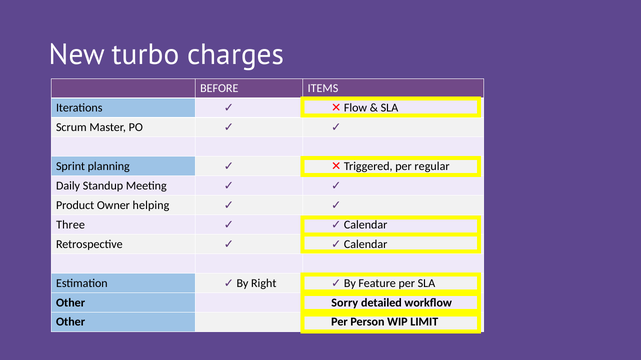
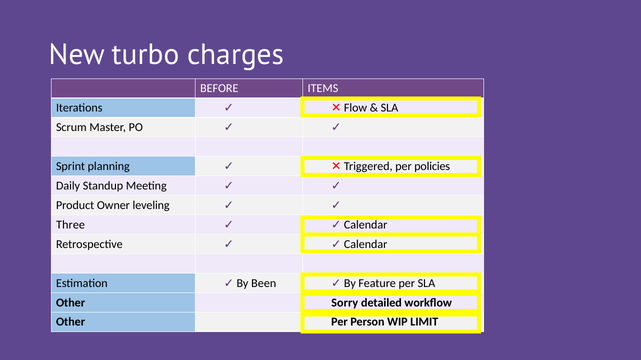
regular: regular -> policies
helping: helping -> leveling
Right: Right -> Been
